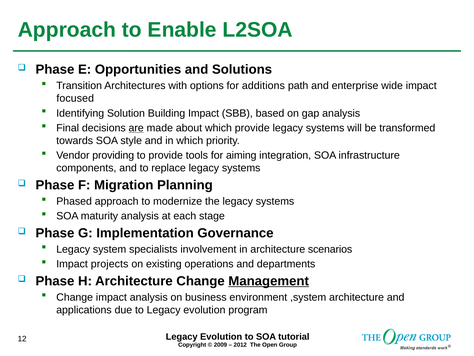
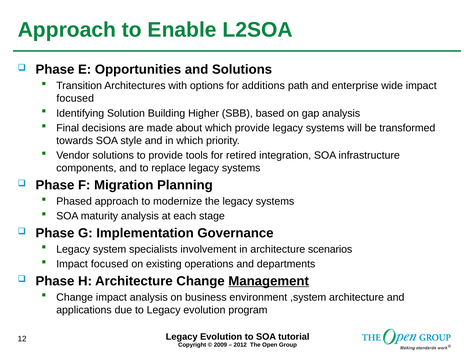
Building Impact: Impact -> Higher
are underline: present -> none
Vendor providing: providing -> solutions
aiming: aiming -> retired
projects at (110, 264): projects -> focused
